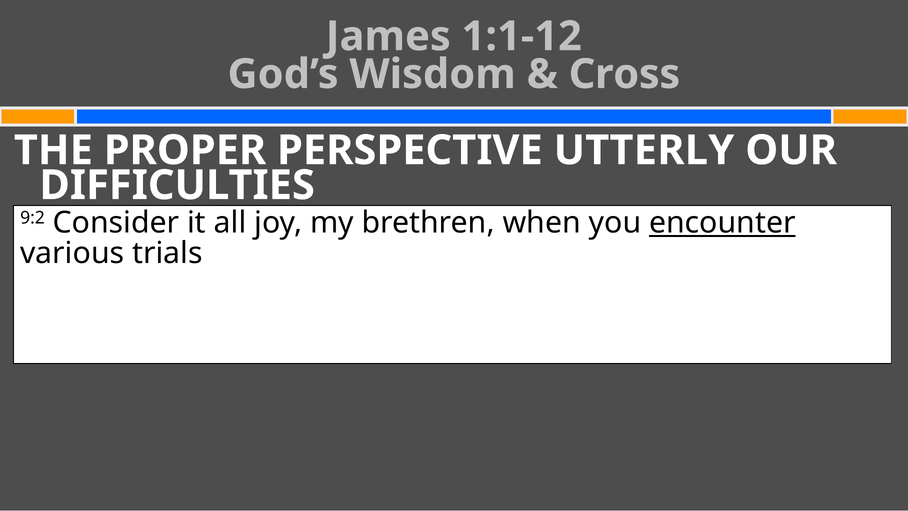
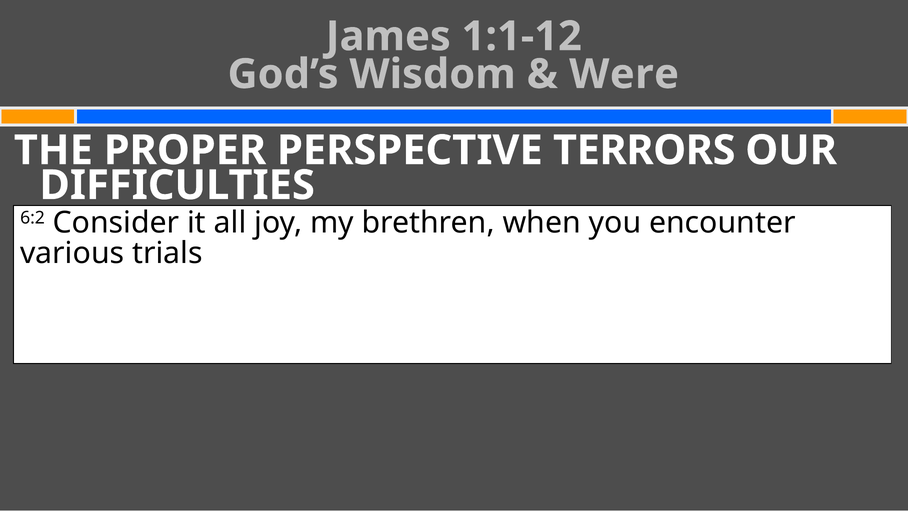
Cross: Cross -> Were
PERSPECTIVE UTTERLY: UTTERLY -> TERRORS
9:2: 9:2 -> 6:2
encounter underline: present -> none
